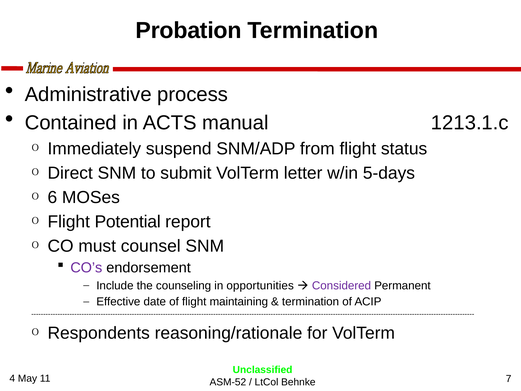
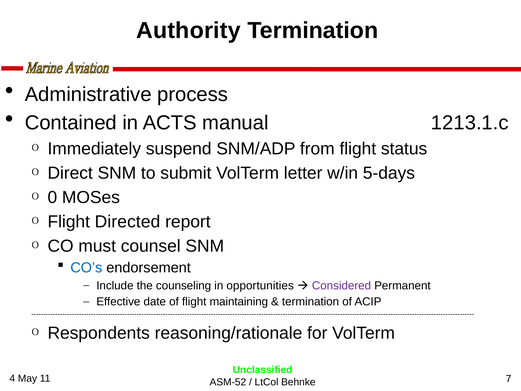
Probation: Probation -> Authority
6: 6 -> 0
Potential: Potential -> Directed
CO’s colour: purple -> blue
